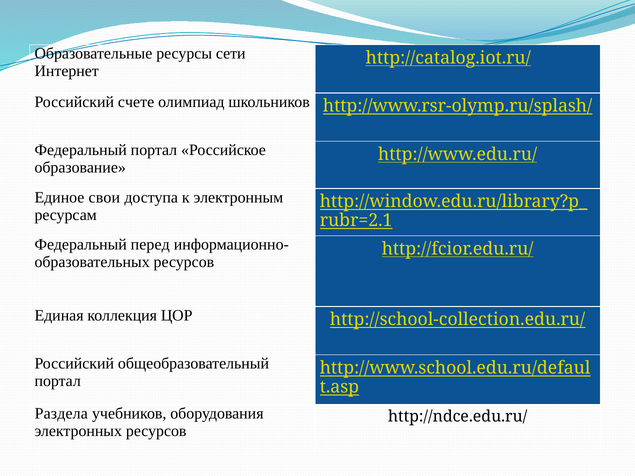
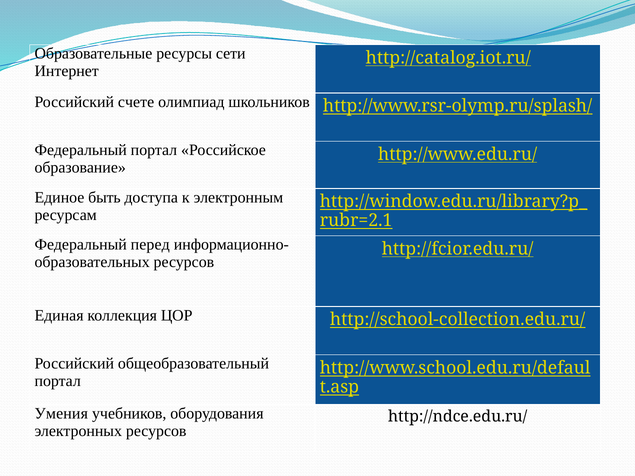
свои: свои -> быть
Раздела: Раздела -> Умения
